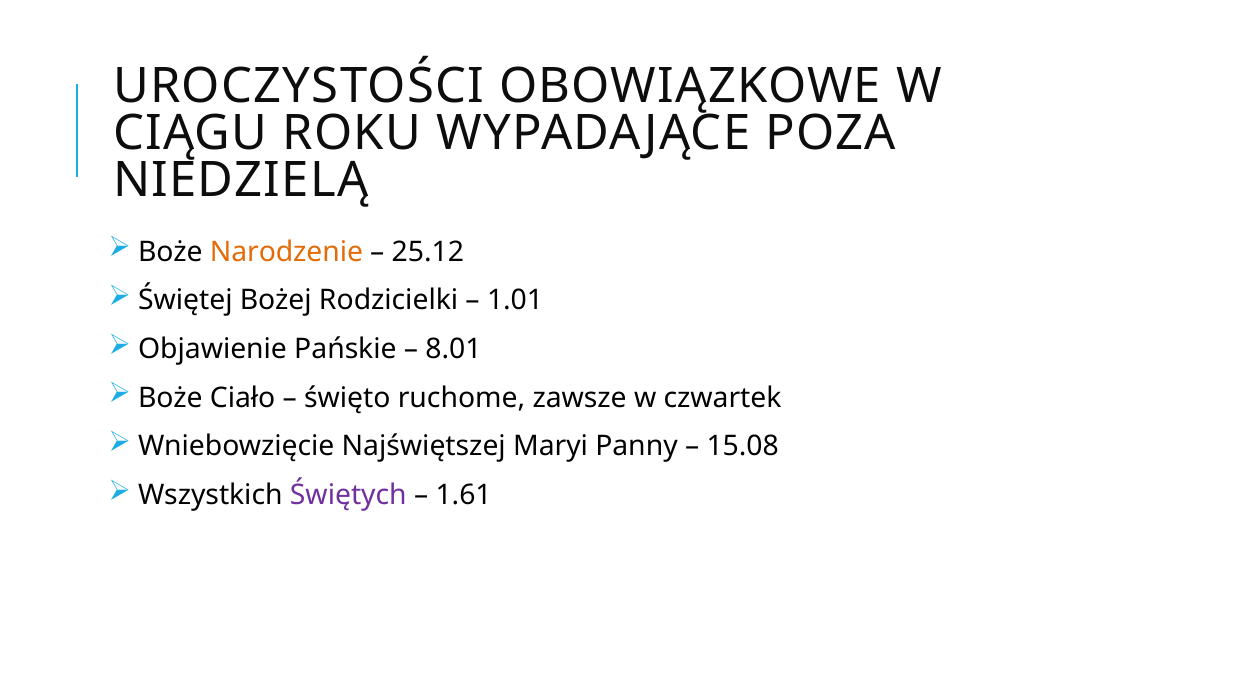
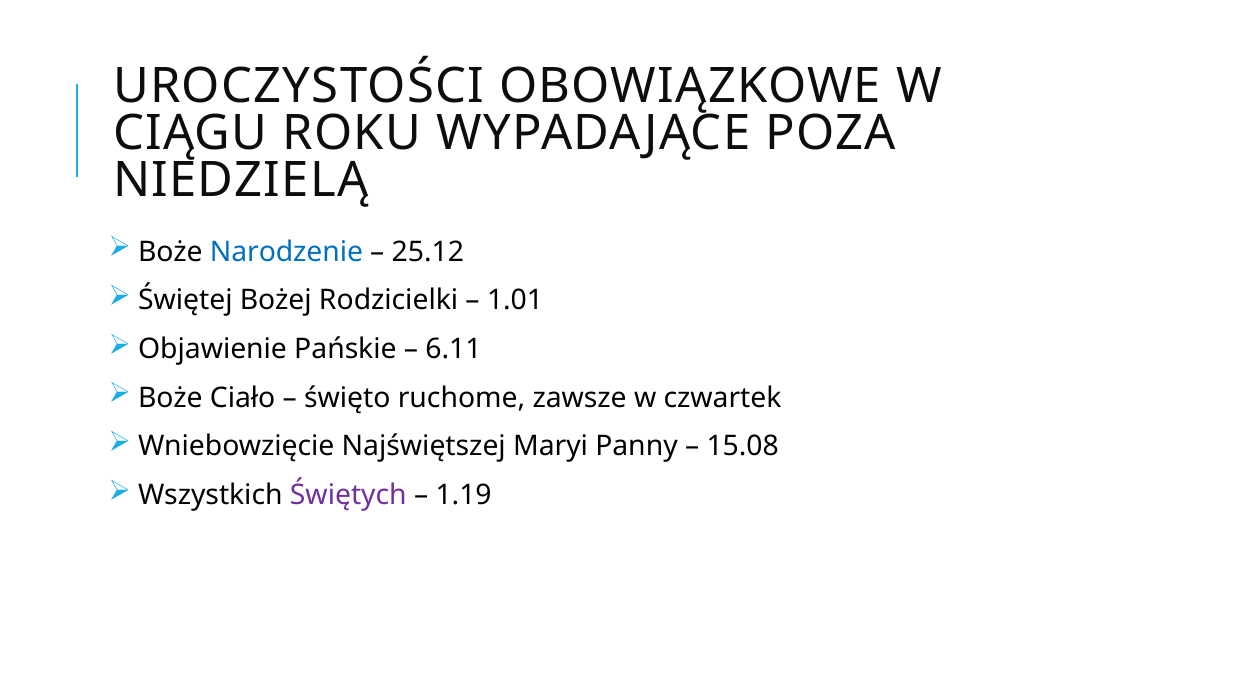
Narodzenie colour: orange -> blue
8.01: 8.01 -> 6.11
1.61: 1.61 -> 1.19
